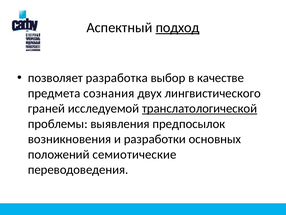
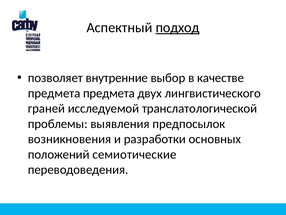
разработка: разработка -> внутренние
предмета сознания: сознания -> предмета
транслатологической underline: present -> none
